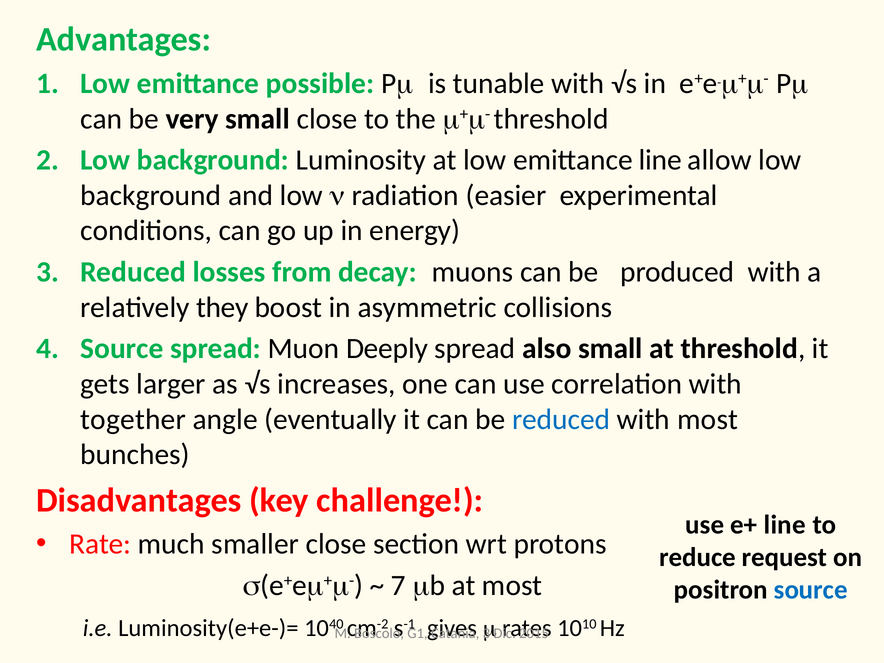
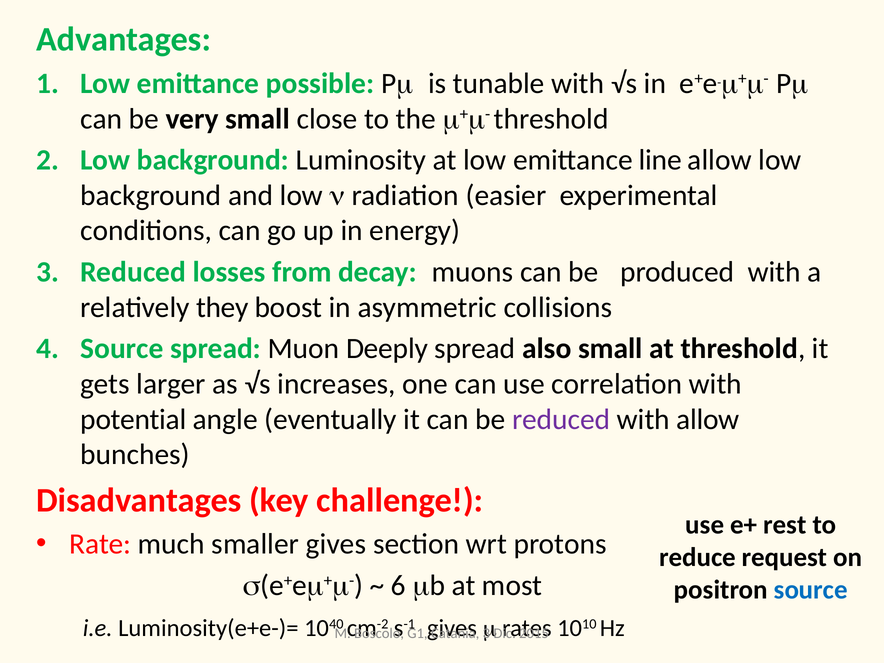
together: together -> potential
reduced at (561, 419) colour: blue -> purple
with most: most -> allow
e+ line: line -> rest
smaller close: close -> gives
7: 7 -> 6
